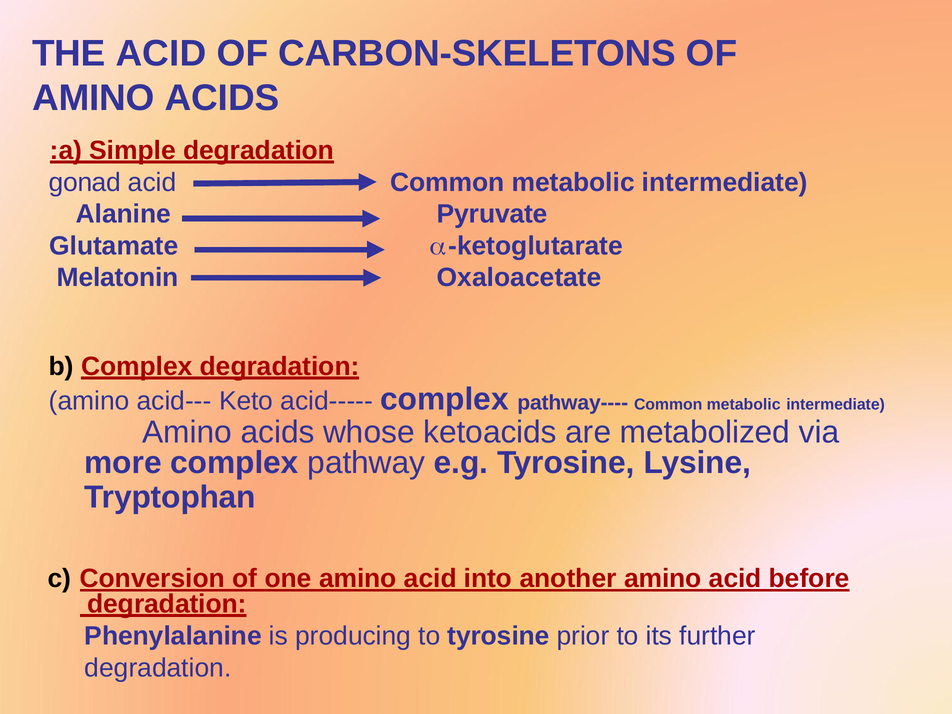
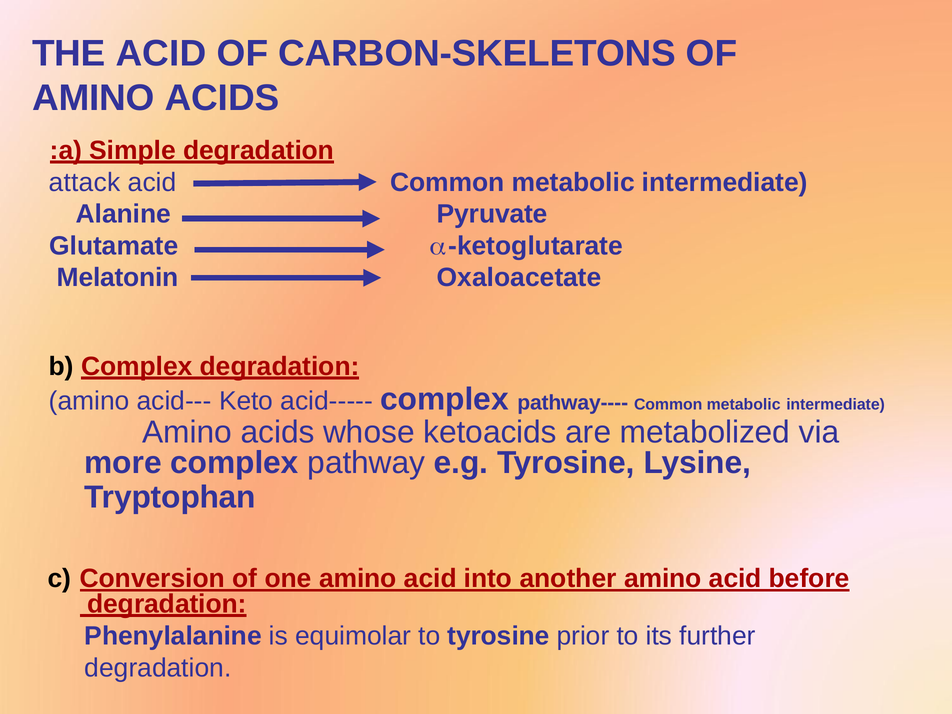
gonad: gonad -> attack
producing: producing -> equimolar
